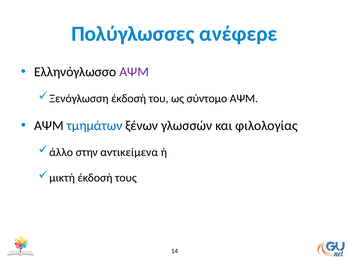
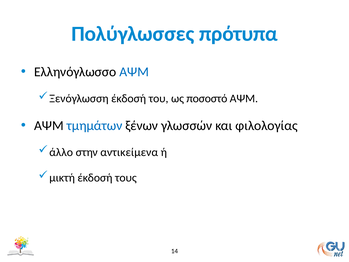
ανέφερε: ανέφερε -> πρότυπα
ΑΨΜ at (134, 72) colour: purple -> blue
σύντομο: σύντομο -> ποσοστό
